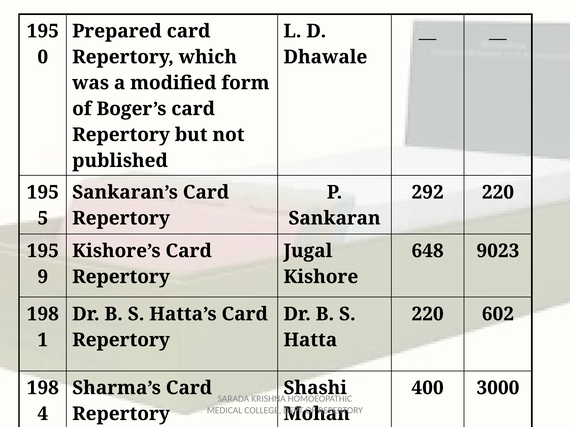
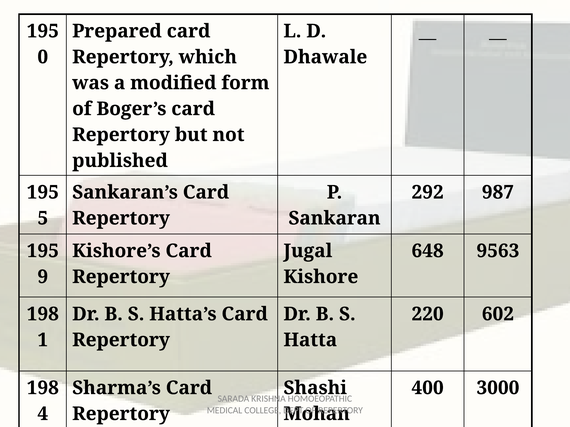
292 220: 220 -> 987
9023: 9023 -> 9563
